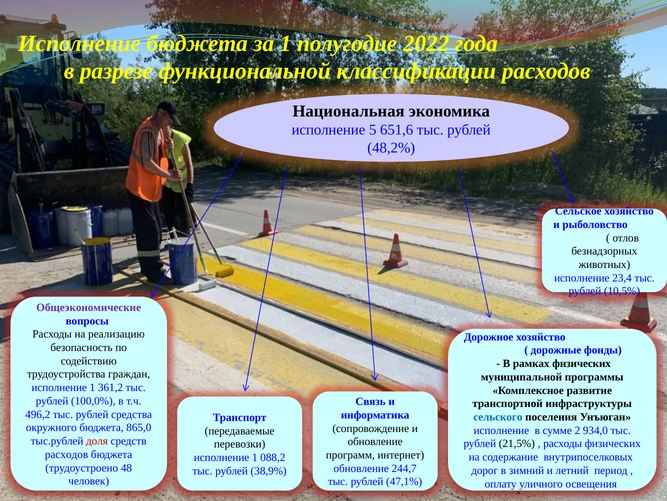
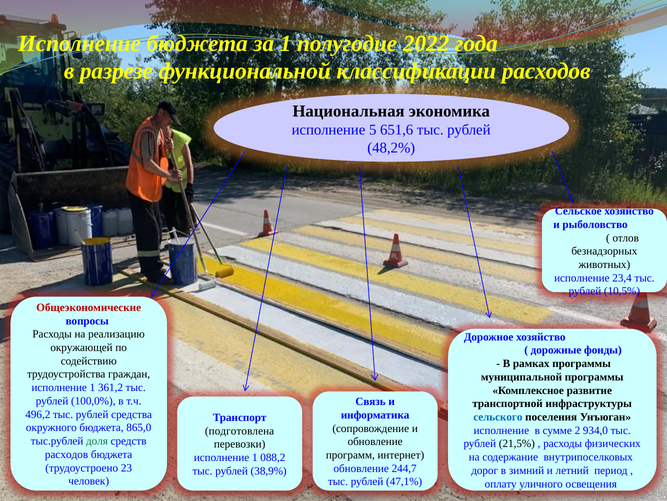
Общеэкономические colour: purple -> red
безопасность: безопасность -> окружающей
рамках физических: физических -> программы
передаваемые: передаваемые -> подготовлена
доля colour: red -> green
48: 48 -> 23
